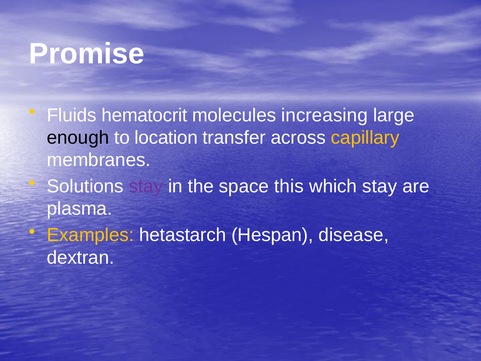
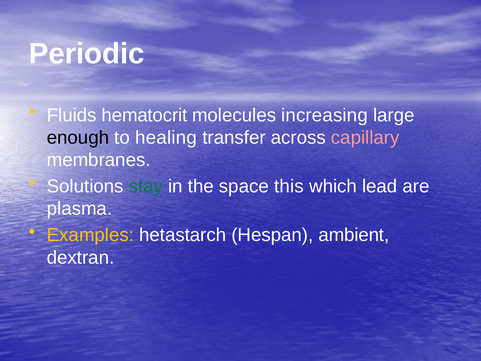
Promise: Promise -> Periodic
location: location -> healing
capillary colour: yellow -> pink
stay at (146, 186) colour: purple -> green
which stay: stay -> lead
disease: disease -> ambient
